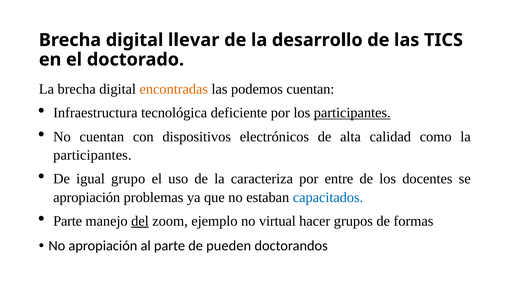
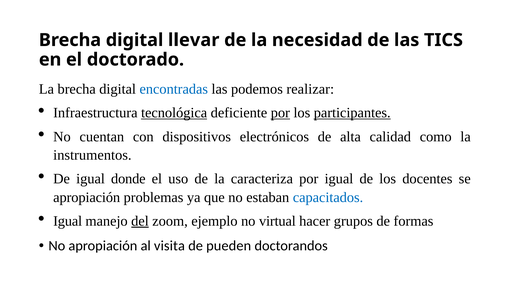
desarrollo: desarrollo -> necesidad
encontradas colour: orange -> blue
podemos cuentan: cuentan -> realizar
tecnológica underline: none -> present
por at (280, 113) underline: none -> present
participantes at (92, 155): participantes -> instrumentos
grupo: grupo -> donde
por entre: entre -> igual
Parte at (68, 221): Parte -> Igual
al parte: parte -> visita
